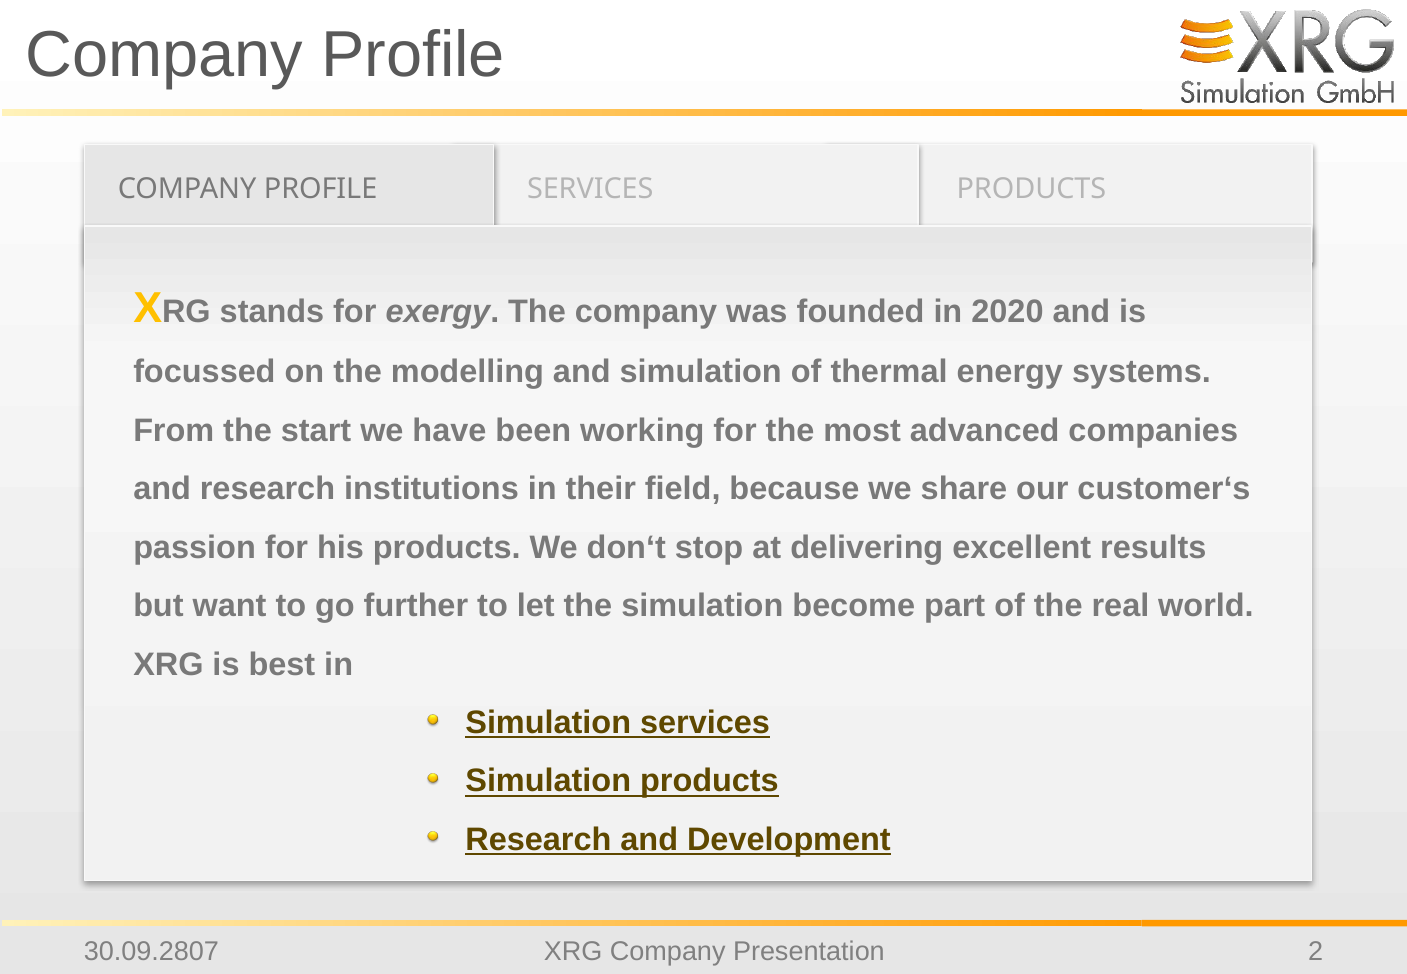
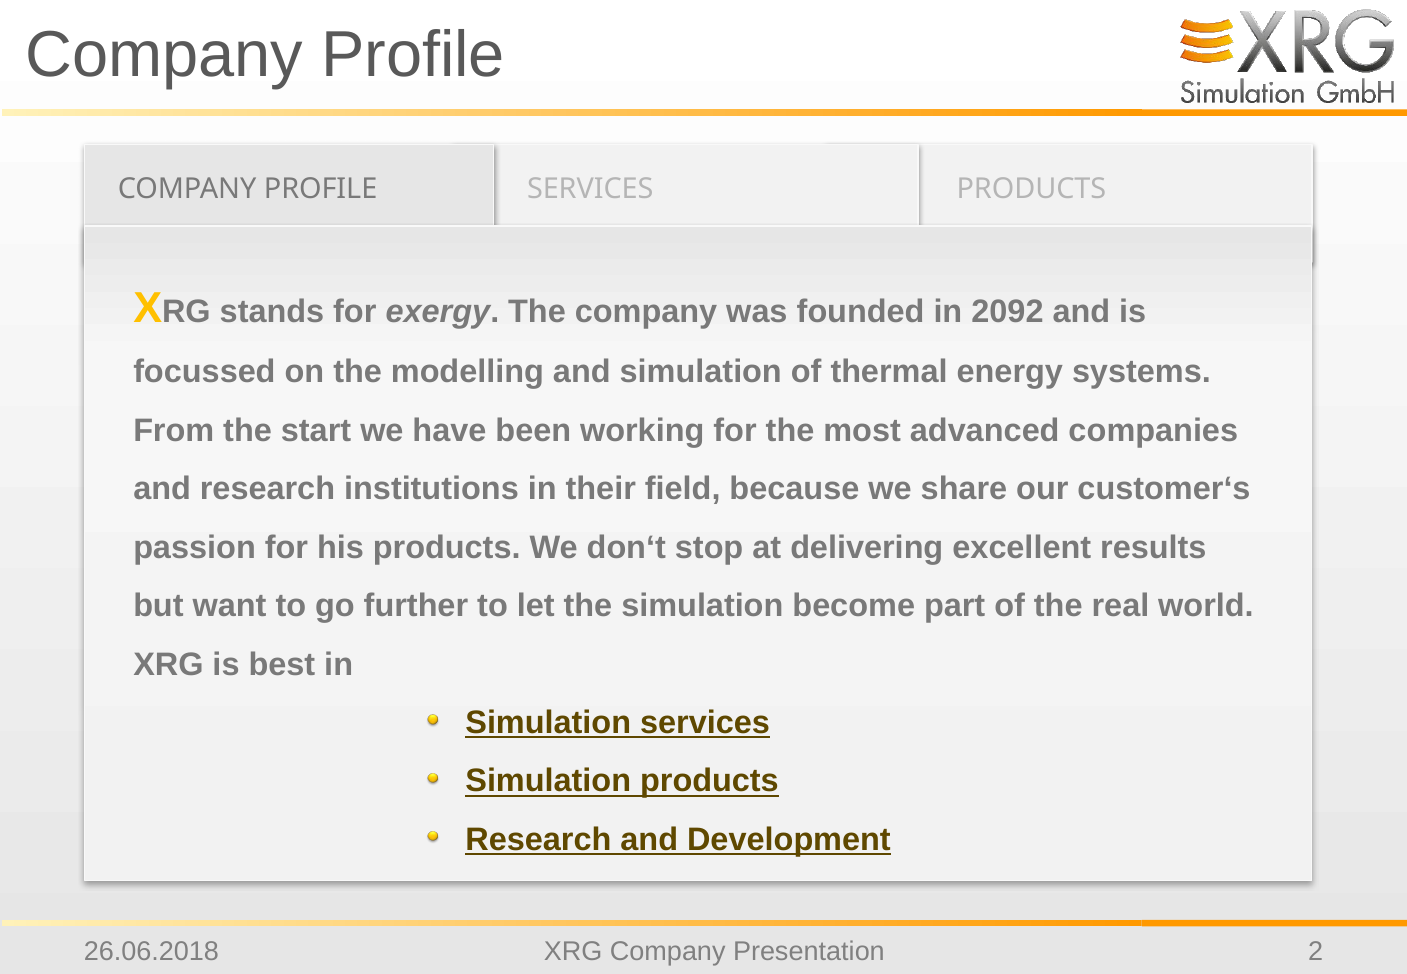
2020: 2020 -> 2092
30.09.2807: 30.09.2807 -> 26.06.2018
